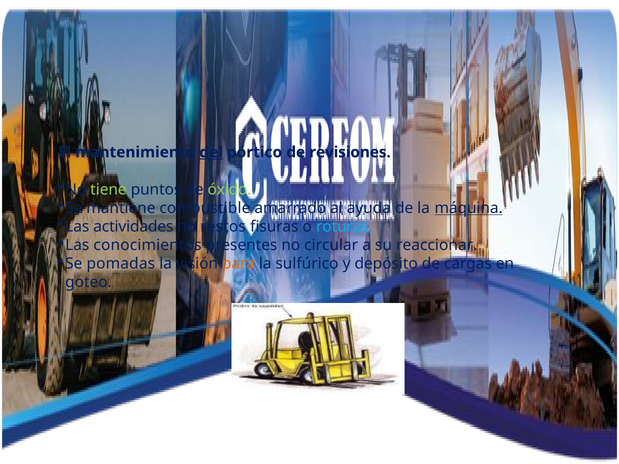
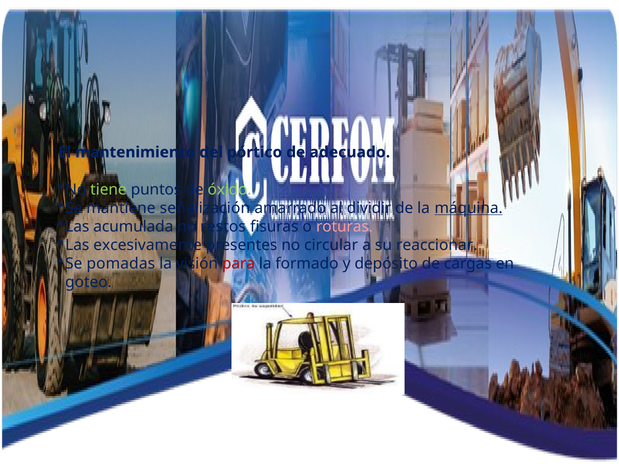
del underline: present -> none
revisiones: revisiones -> adecuado
combustible: combustible -> señalización
ayuda: ayuda -> dividir
actividades: actividades -> acumulada
roturas colour: light blue -> pink
conocimientos: conocimientos -> excesivamente
para colour: orange -> red
sulfúrico: sulfúrico -> formado
